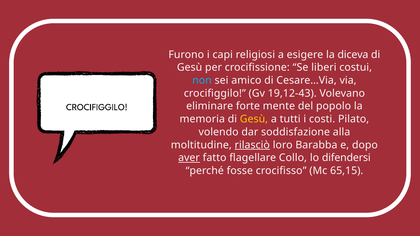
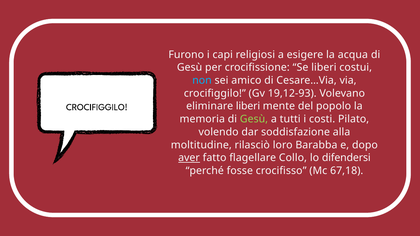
diceva: diceva -> acqua
19,12-43: 19,12-43 -> 19,12-93
eliminare forte: forte -> liberi
Gesù at (254, 119) colour: yellow -> light green
rilasciò underline: present -> none
65,15: 65,15 -> 67,18
